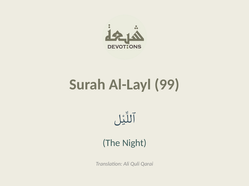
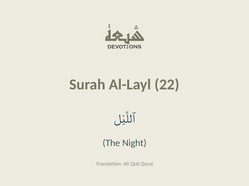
99: 99 -> 22
